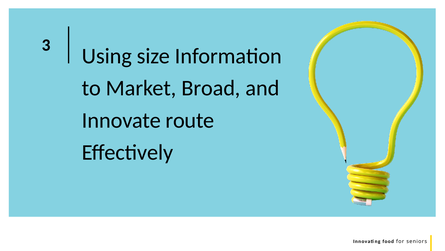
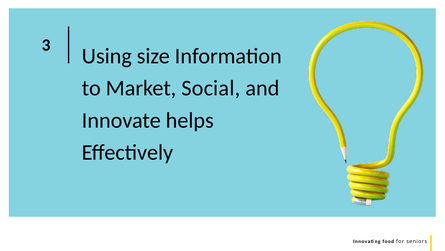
Broad: Broad -> Social
route: route -> helps
